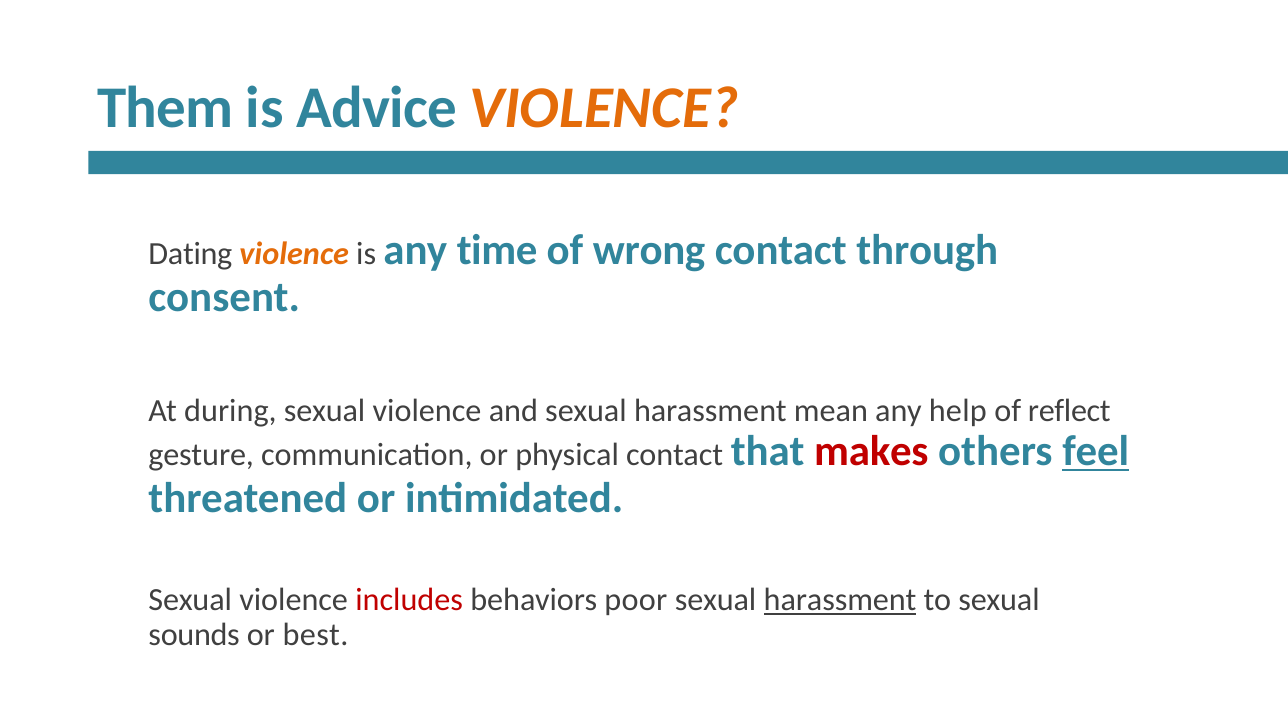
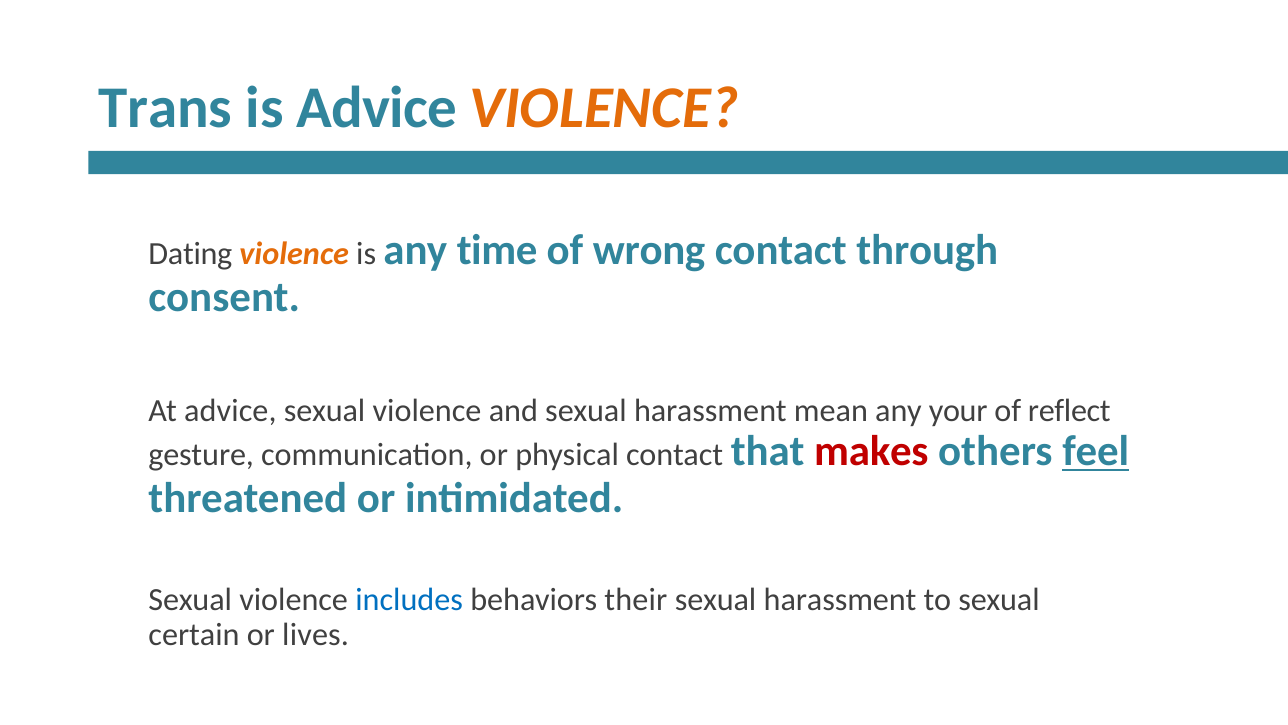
Them: Them -> Trans
At during: during -> advice
help: help -> your
includes colour: red -> blue
poor: poor -> their
harassment at (840, 600) underline: present -> none
sounds: sounds -> certain
best: best -> lives
